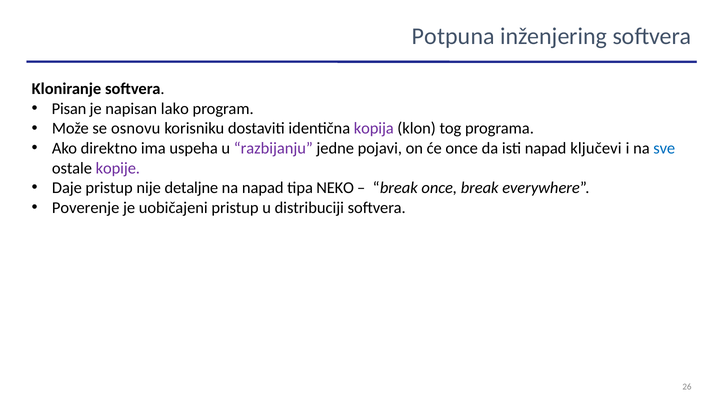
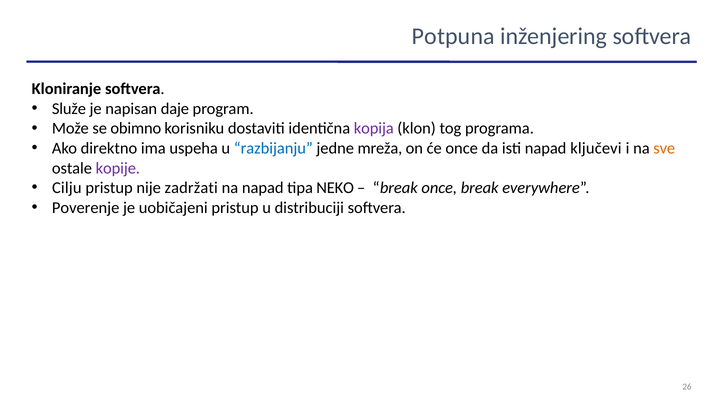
Pisan: Pisan -> Služe
lako: lako -> daje
osnovu: osnovu -> obimno
razbijanju colour: purple -> blue
pojavi: pojavi -> mreža
sve colour: blue -> orange
Daje: Daje -> Cilju
detaljne: detaljne -> zadržati
